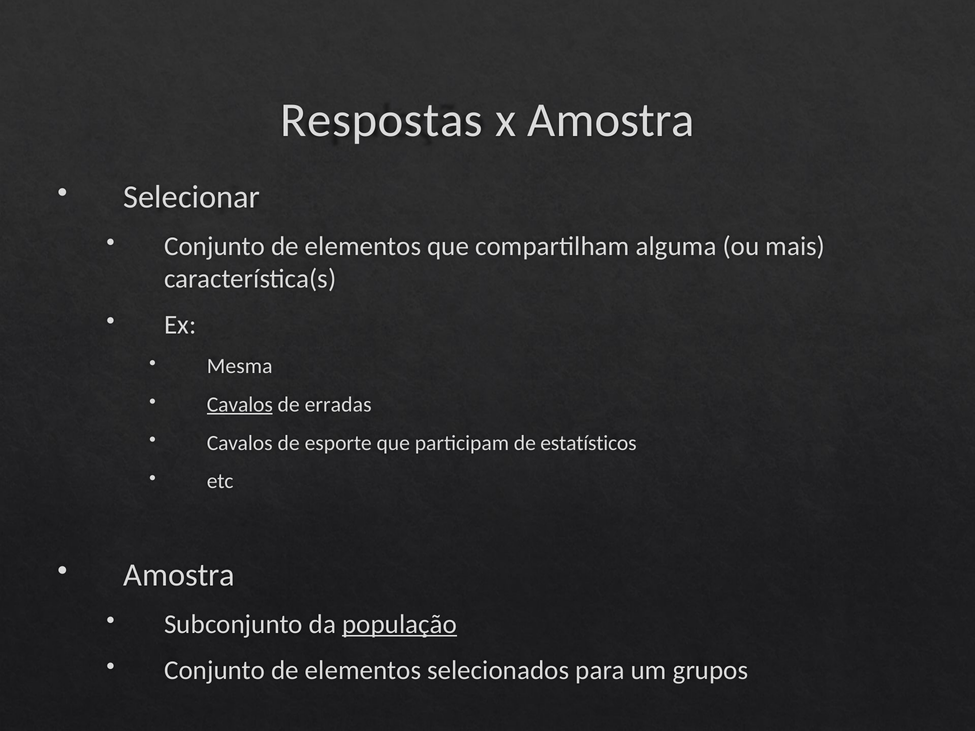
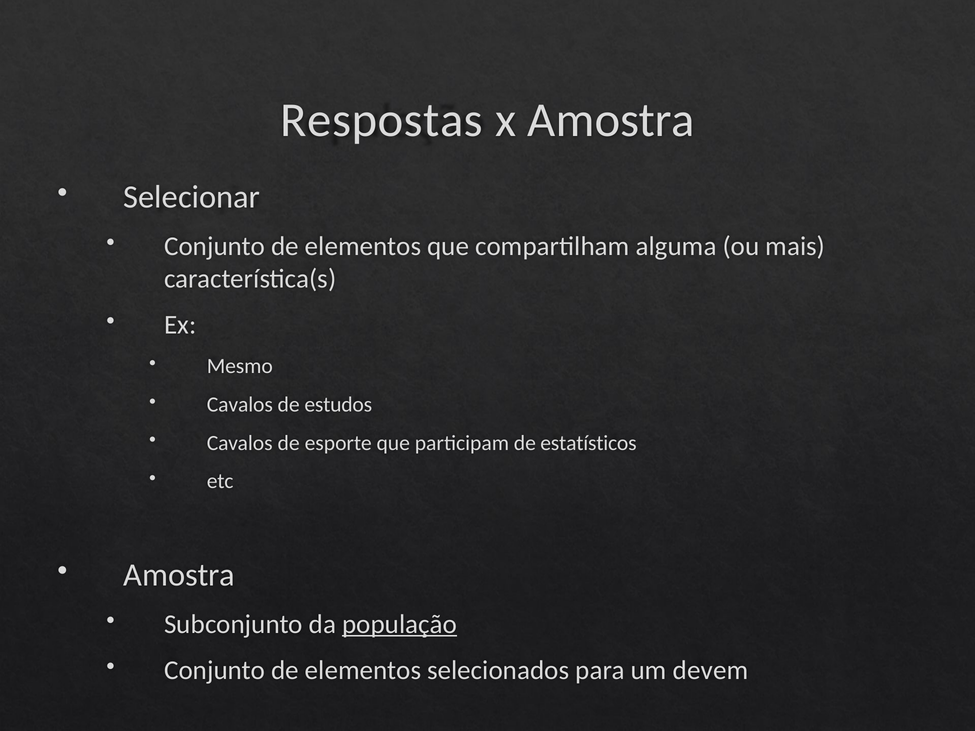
Mesma: Mesma -> Mesmo
Cavalos at (240, 405) underline: present -> none
erradas: erradas -> estudos
grupos: grupos -> devem
